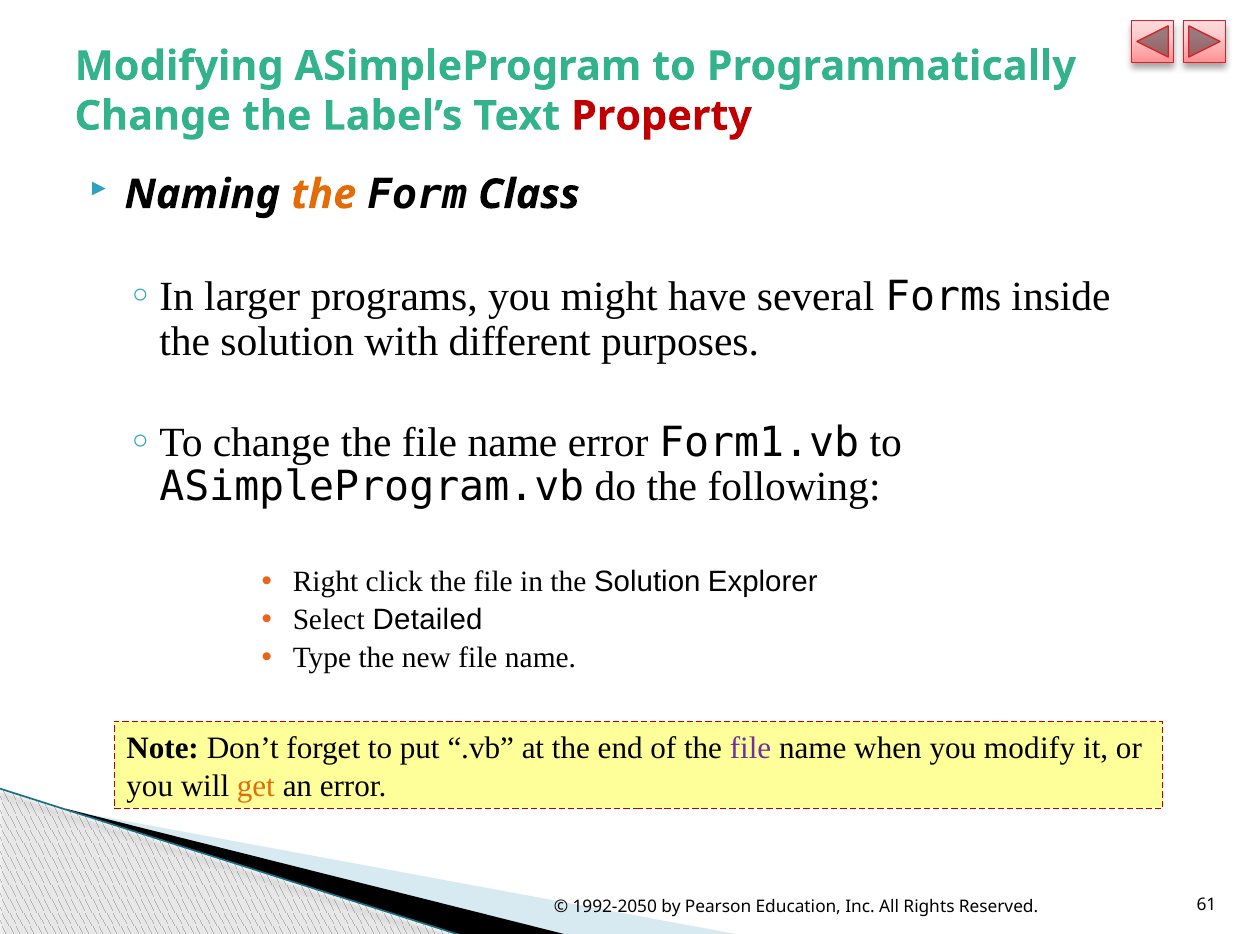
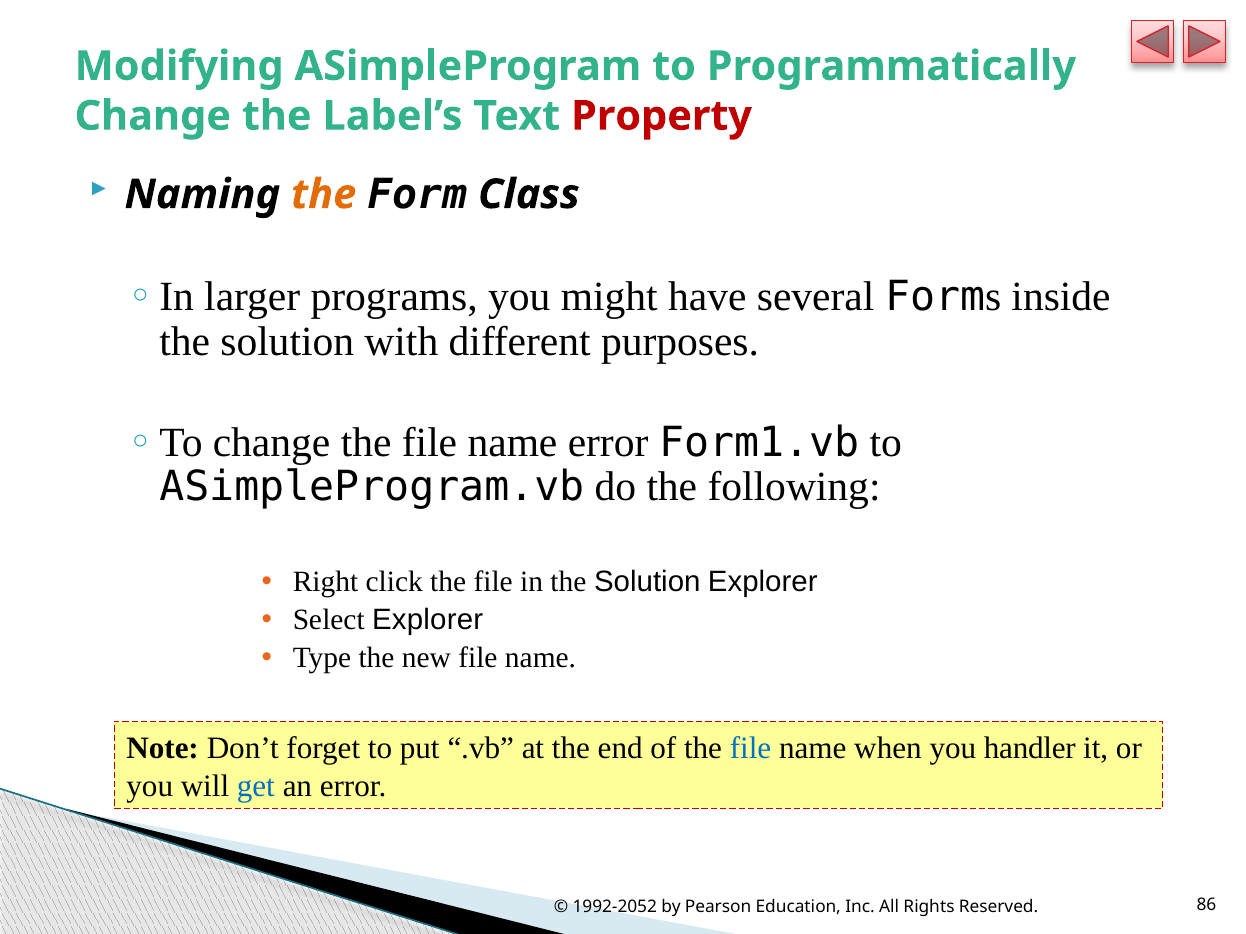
Select Detailed: Detailed -> Explorer
file at (751, 749) colour: purple -> blue
modify: modify -> handler
get colour: orange -> blue
1992-2050: 1992-2050 -> 1992-2052
61: 61 -> 86
